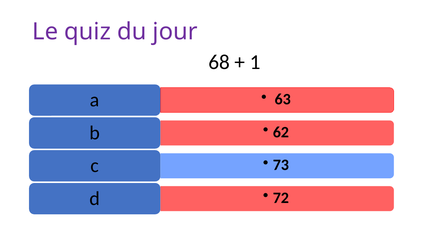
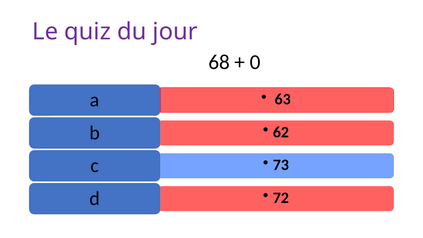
1: 1 -> 0
